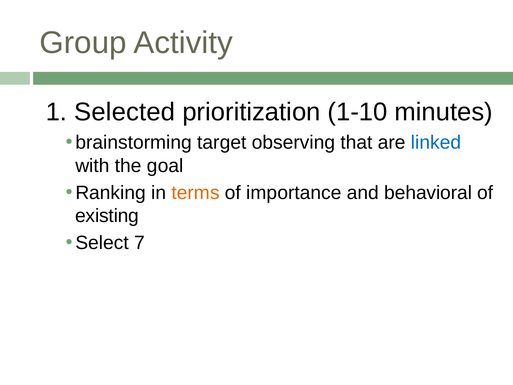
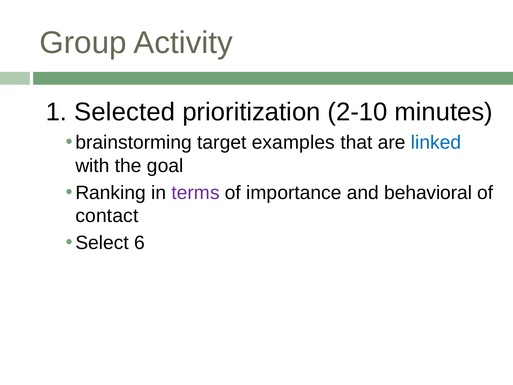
1-10: 1-10 -> 2-10
observing: observing -> examples
terms colour: orange -> purple
existing: existing -> contact
7: 7 -> 6
